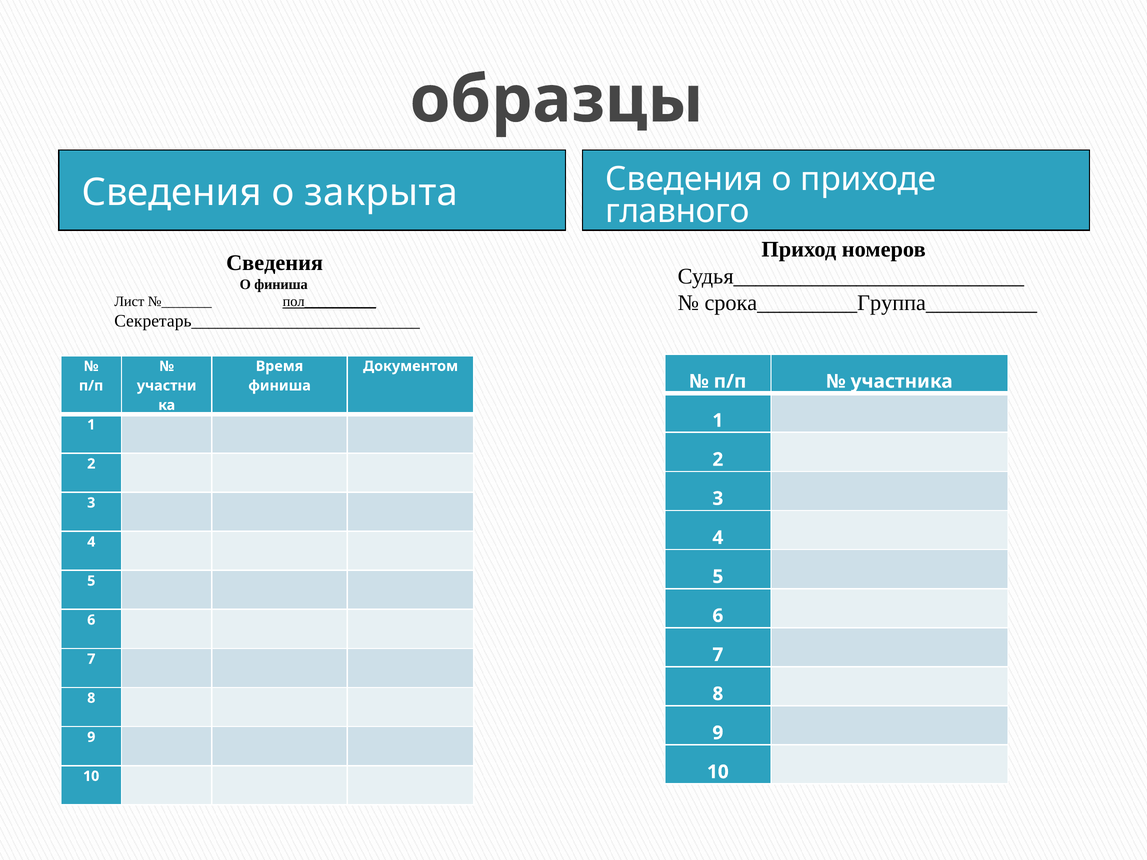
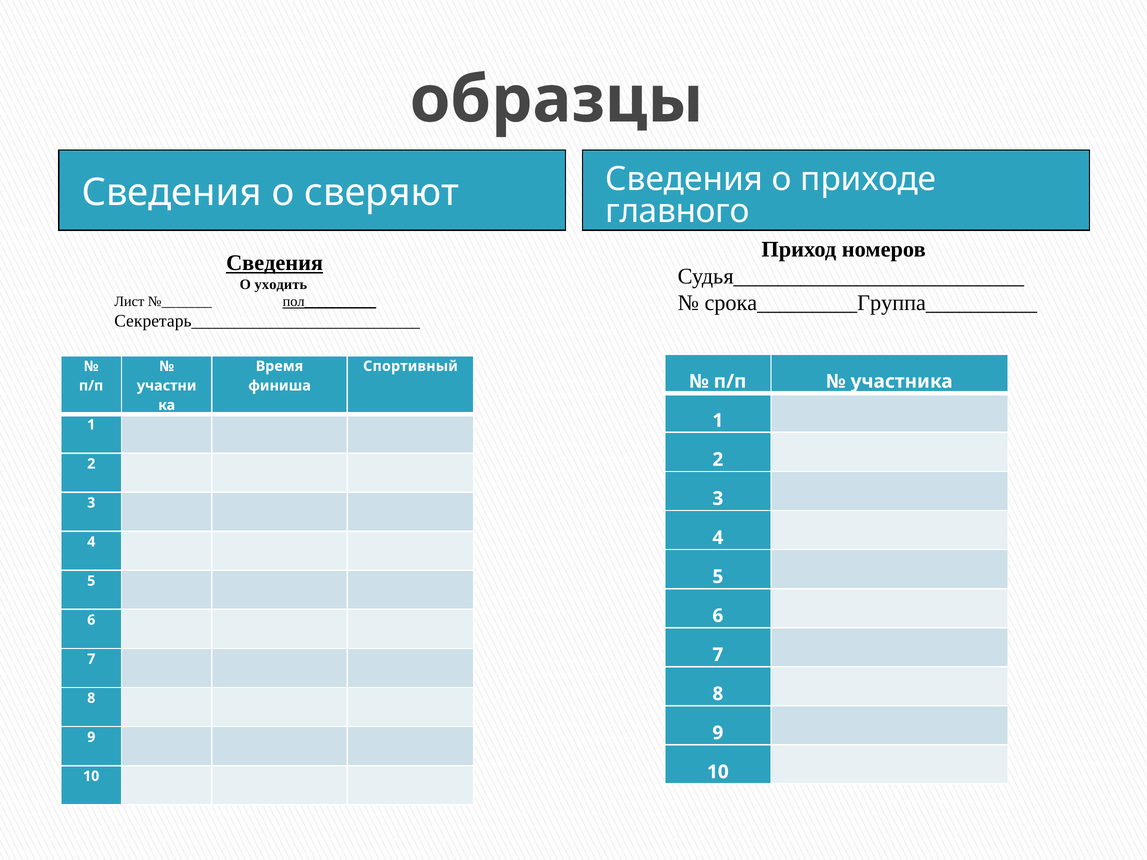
закрыта: закрыта -> сверяют
Сведения at (275, 263) underline: none -> present
О финиша: финиша -> уходить
Документом: Документом -> Спортивный
